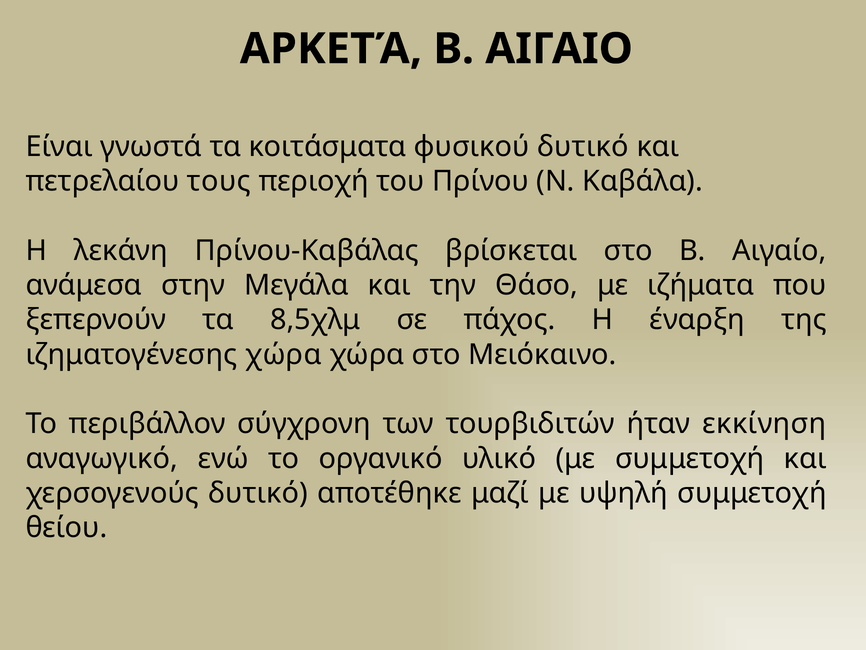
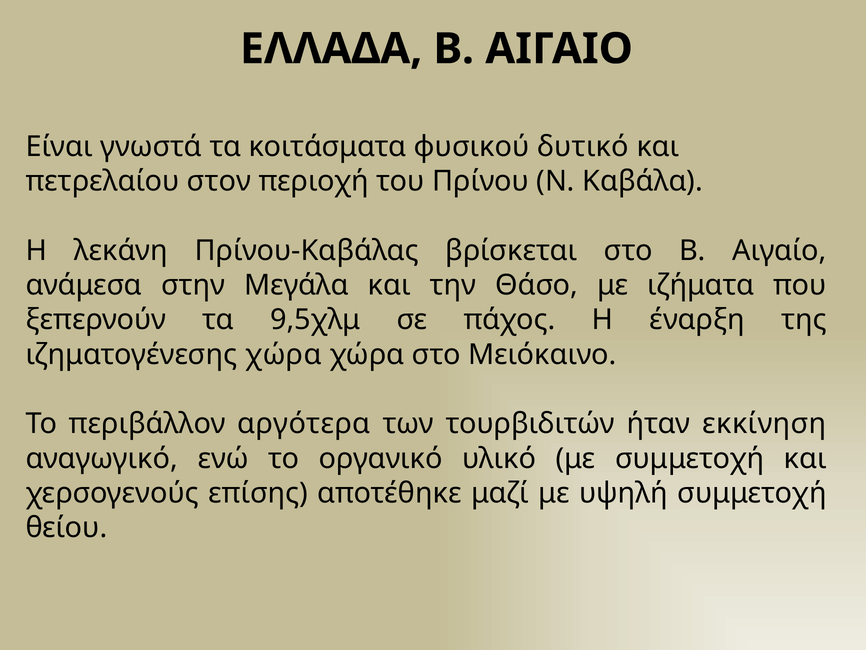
ΑΡΚΕΤΆ: ΑΡΚΕΤΆ -> ΕΛΛΑΔΑ
τους: τους -> στον
8,5χλμ: 8,5χλμ -> 9,5χλμ
σύγχρονη: σύγχρονη -> αργότερα
χερσογενούς δυτικό: δυτικό -> επίσης
